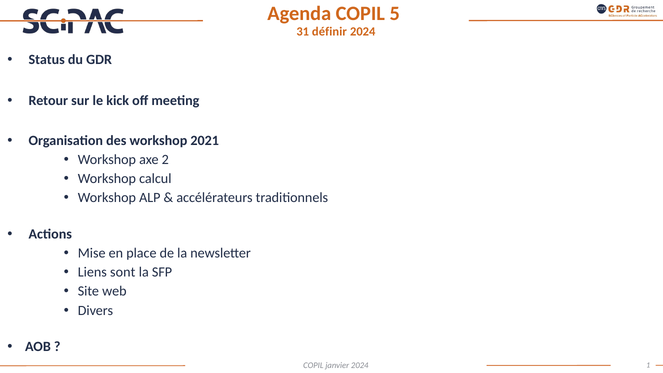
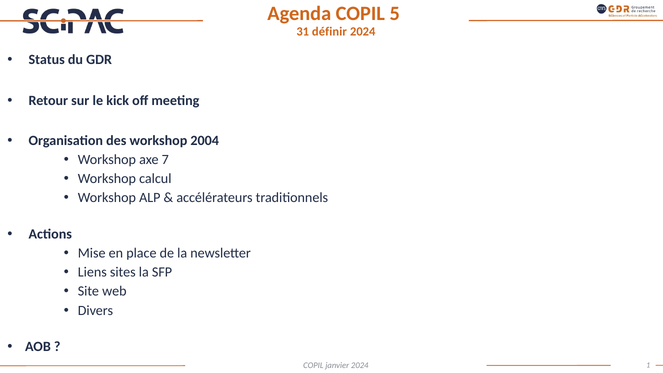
2021: 2021 -> 2004
2: 2 -> 7
sont: sont -> sites
